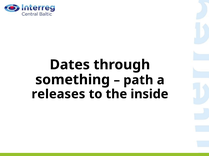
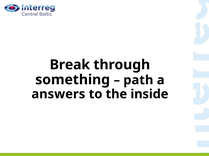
Dates: Dates -> Break
releases: releases -> answers
